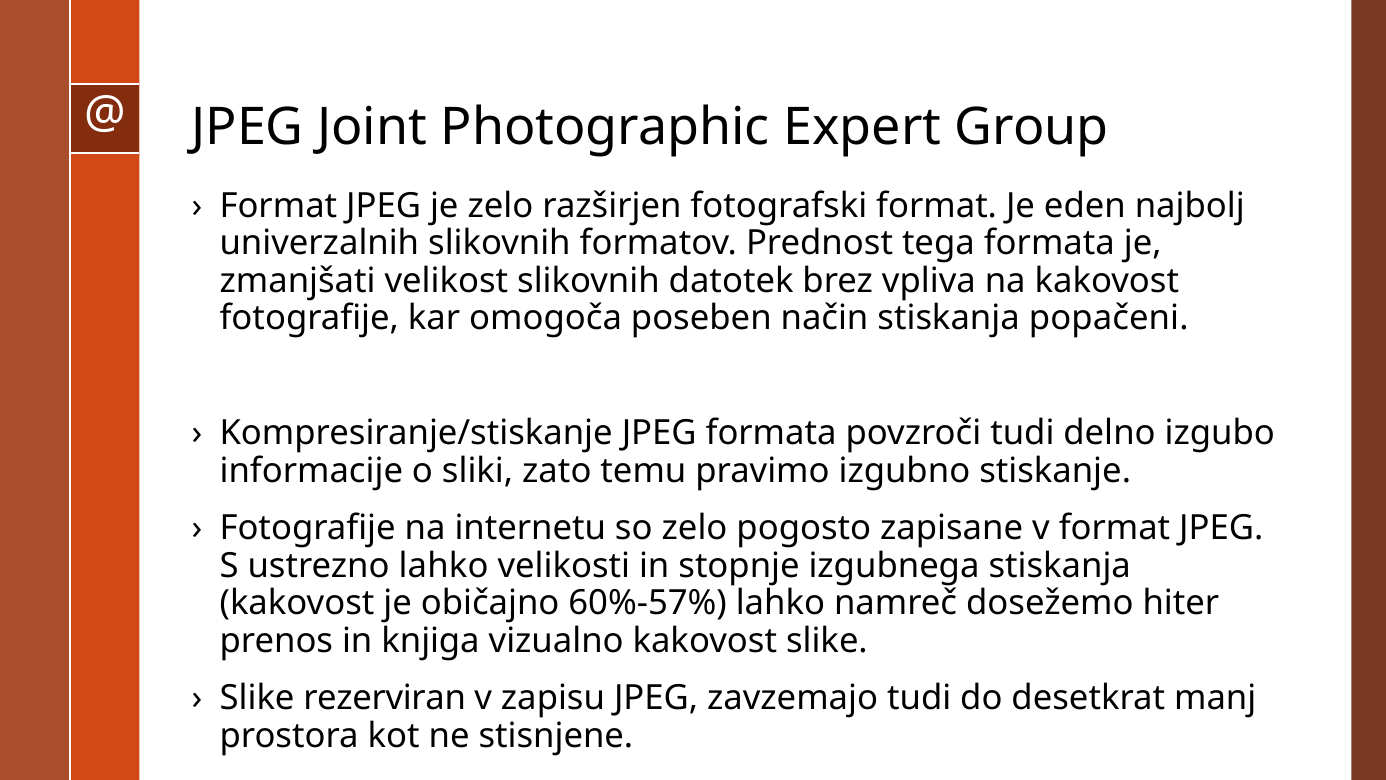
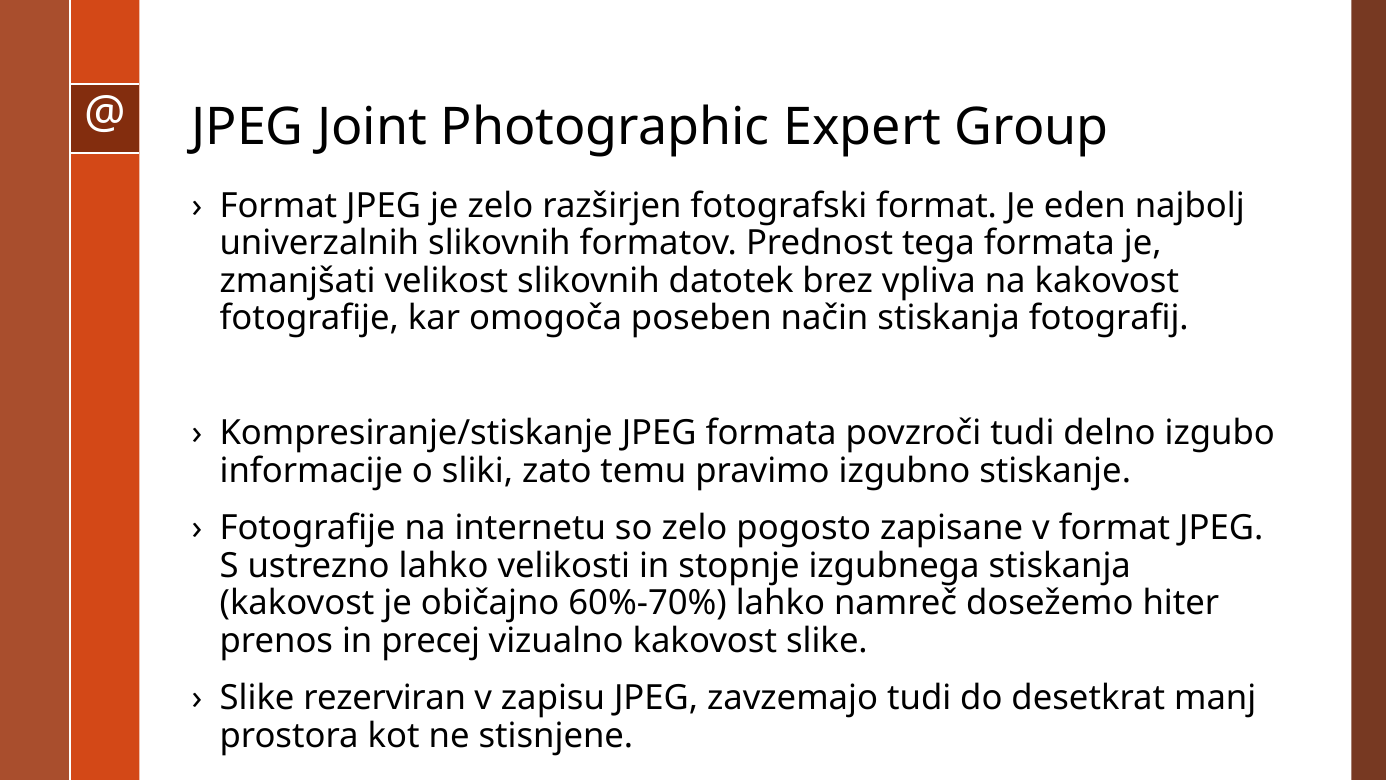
popačeni: popačeni -> fotografij
60%-57%: 60%-57% -> 60%-70%
knjiga: knjiga -> precej
